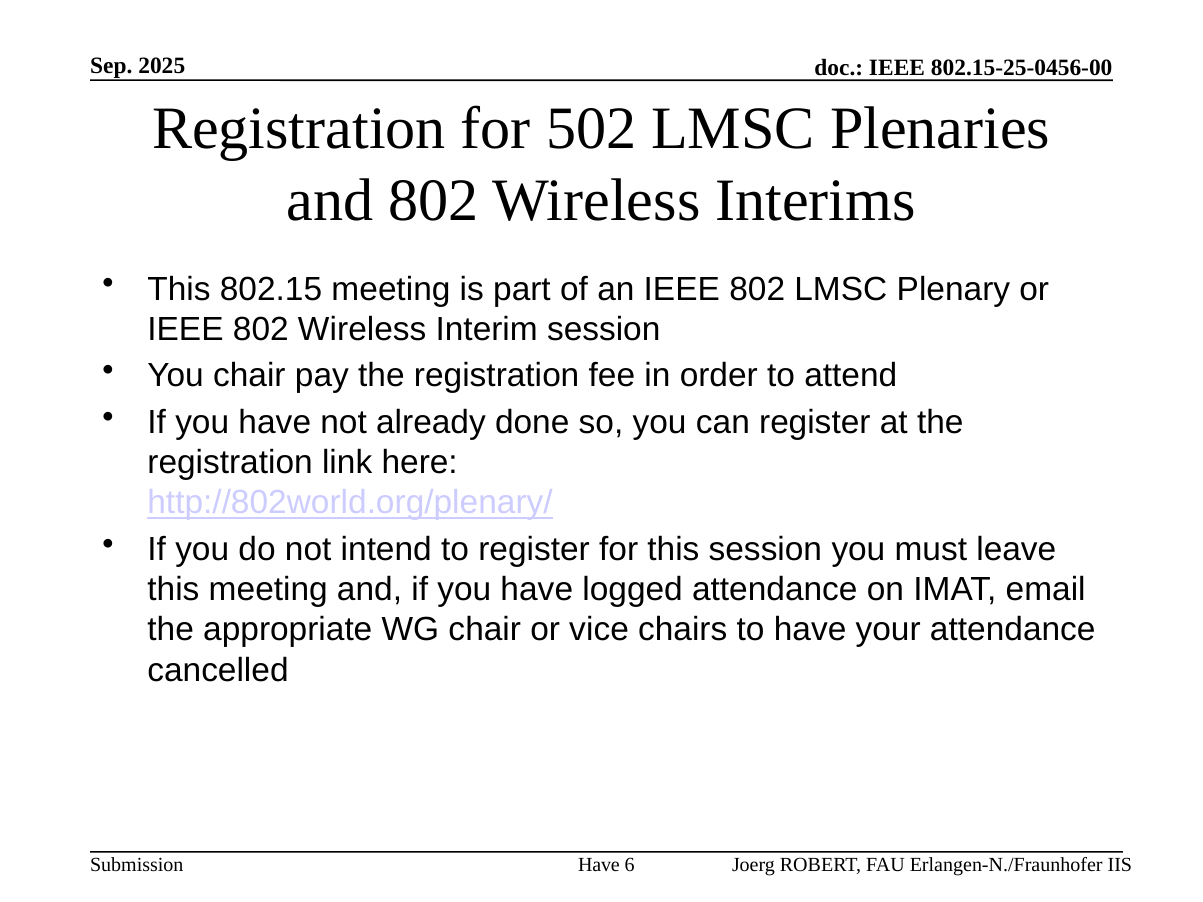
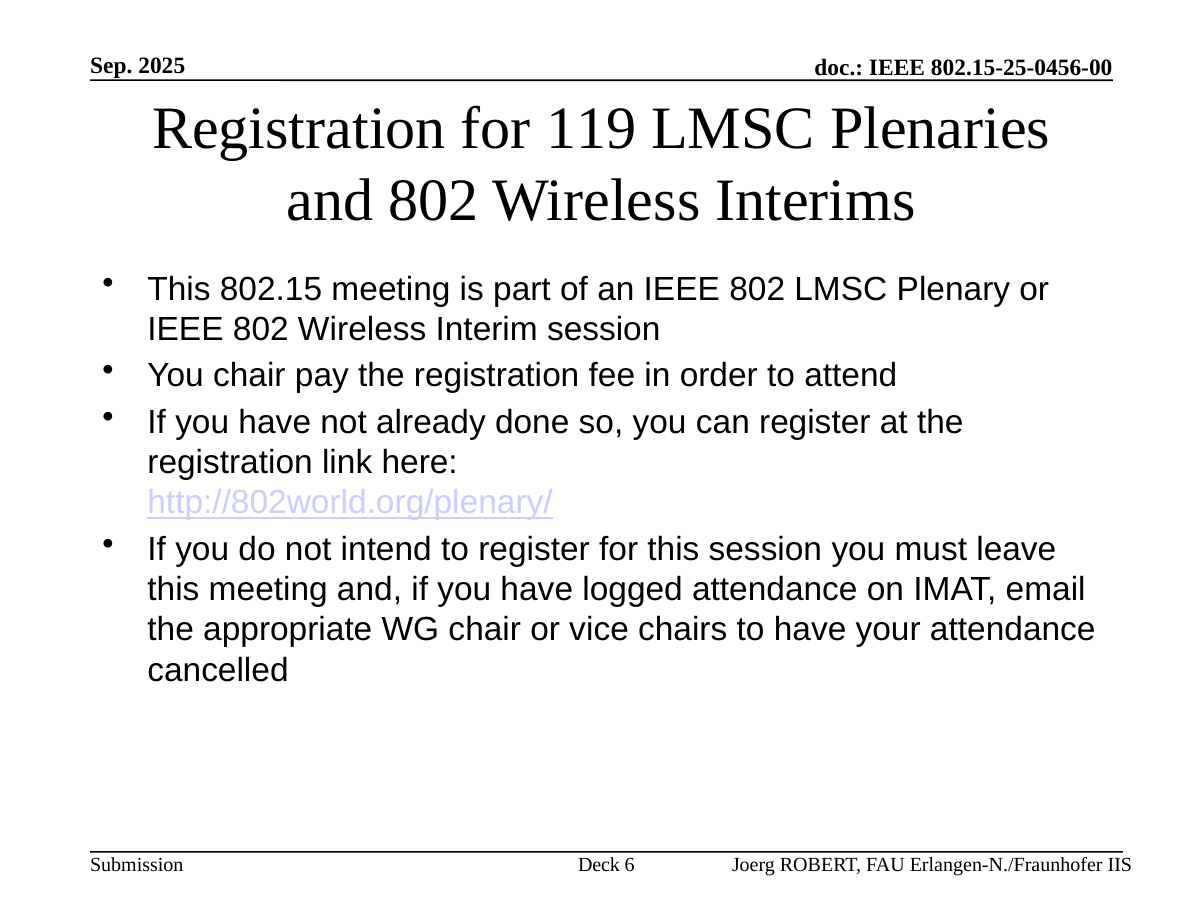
502: 502 -> 119
Have at (599, 865): Have -> Deck
